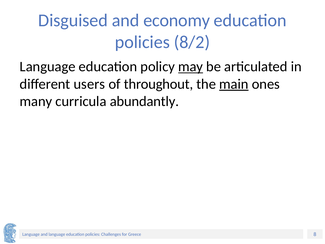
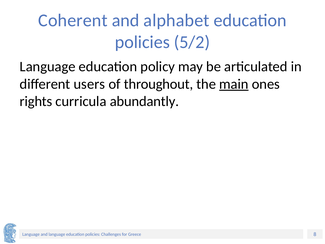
Disguised: Disguised -> Coherent
economy: economy -> alphabet
8/2: 8/2 -> 5/2
may underline: present -> none
many: many -> rights
